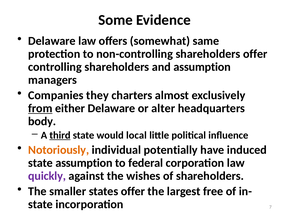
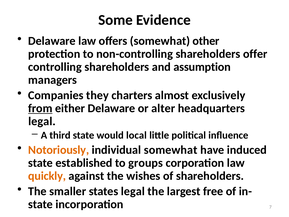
same: same -> other
body at (42, 121): body -> legal
third underline: present -> none
individual potentially: potentially -> somewhat
state assumption: assumption -> established
federal: federal -> groups
quickly colour: purple -> orange
states offer: offer -> legal
